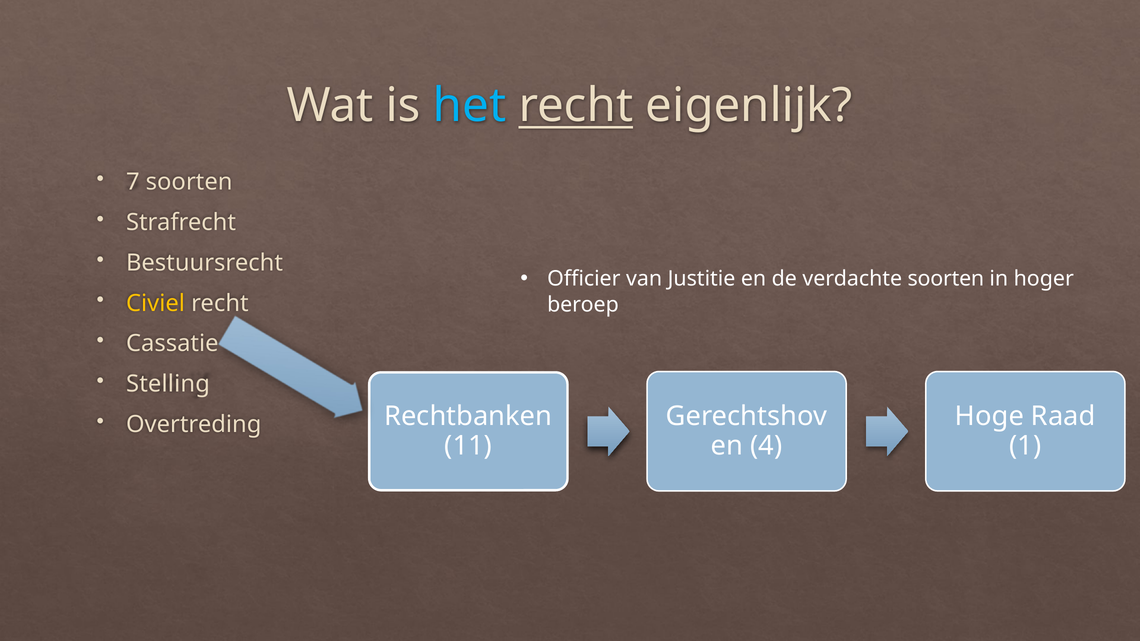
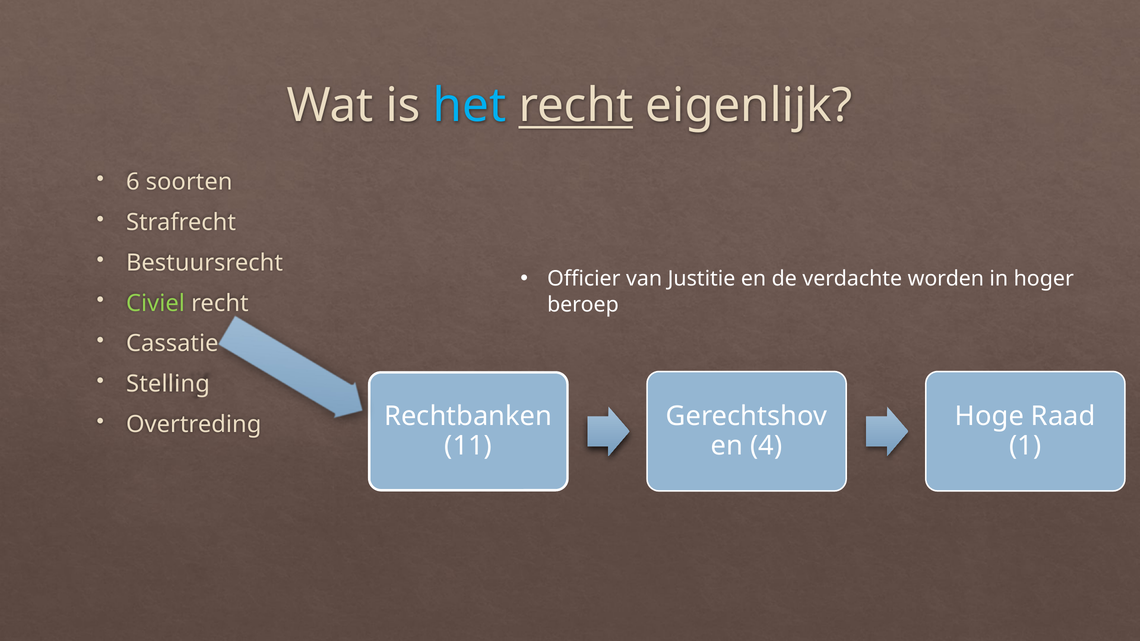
7: 7 -> 6
verdachte soorten: soorten -> worden
Civiel colour: yellow -> light green
